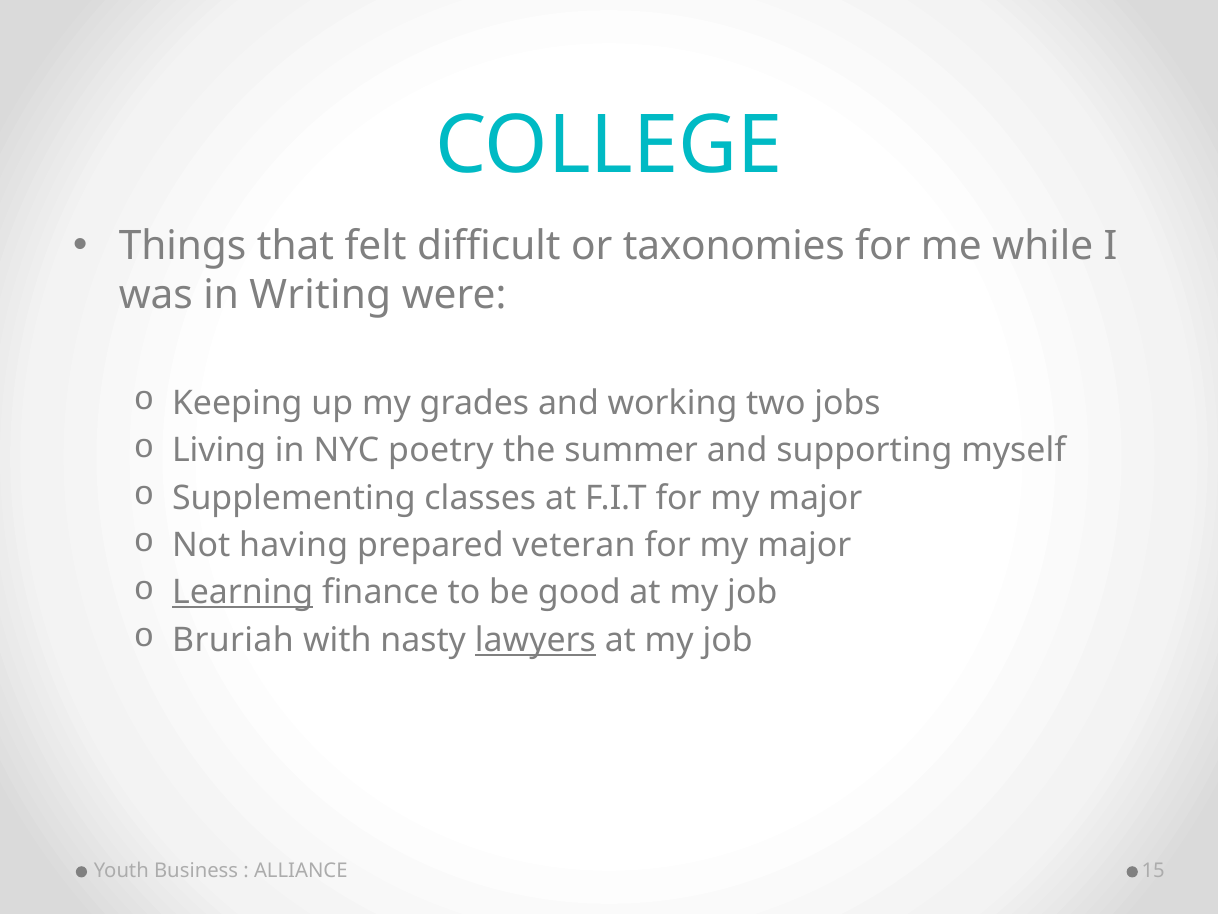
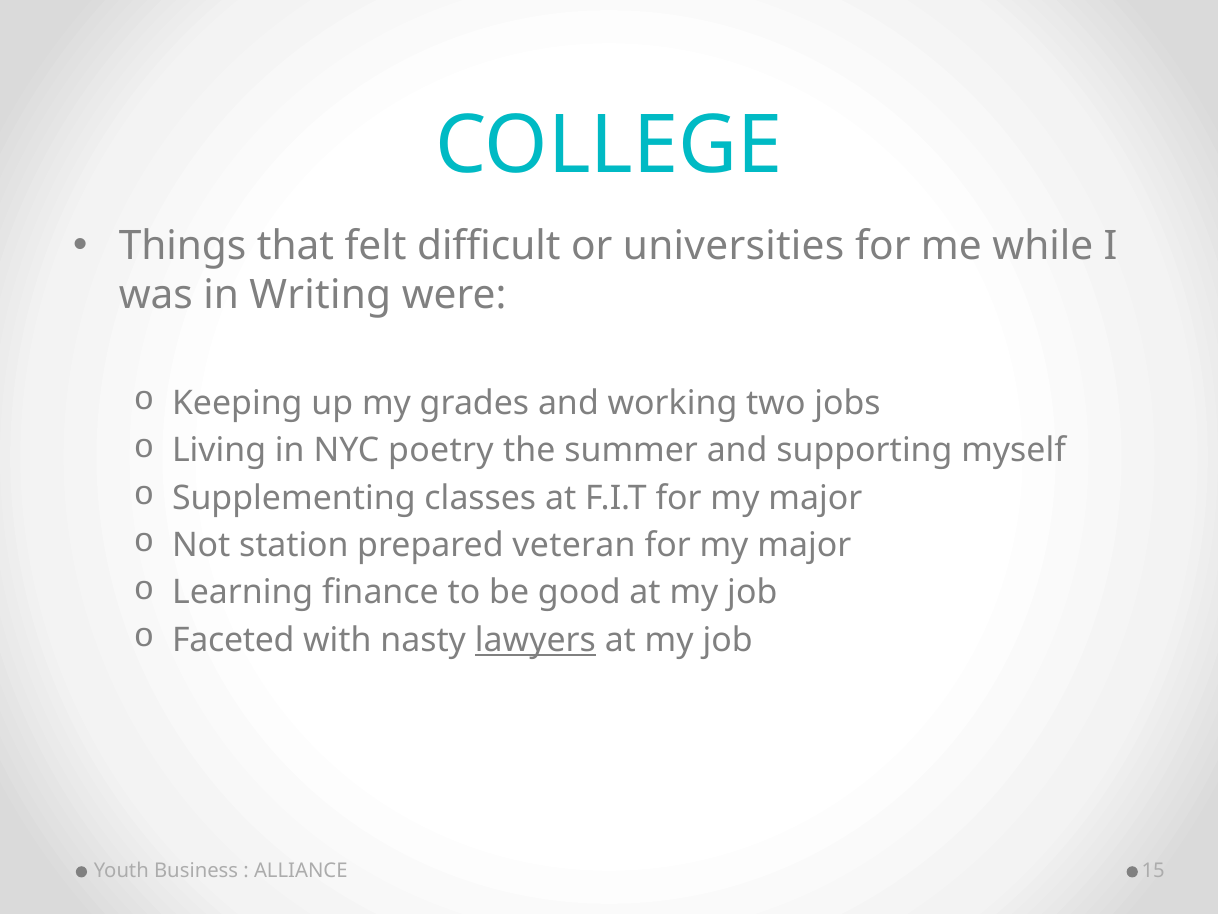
taxonomies: taxonomies -> universities
having: having -> station
Learning underline: present -> none
Bruriah: Bruriah -> Faceted
